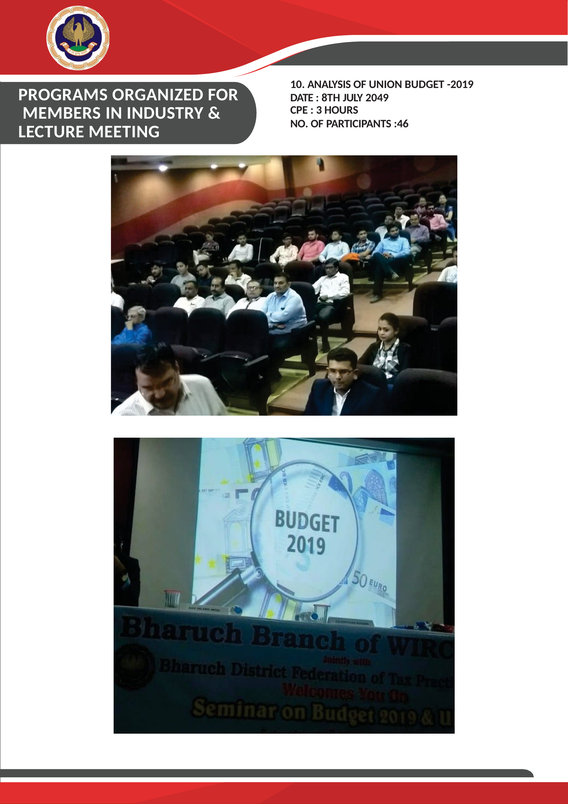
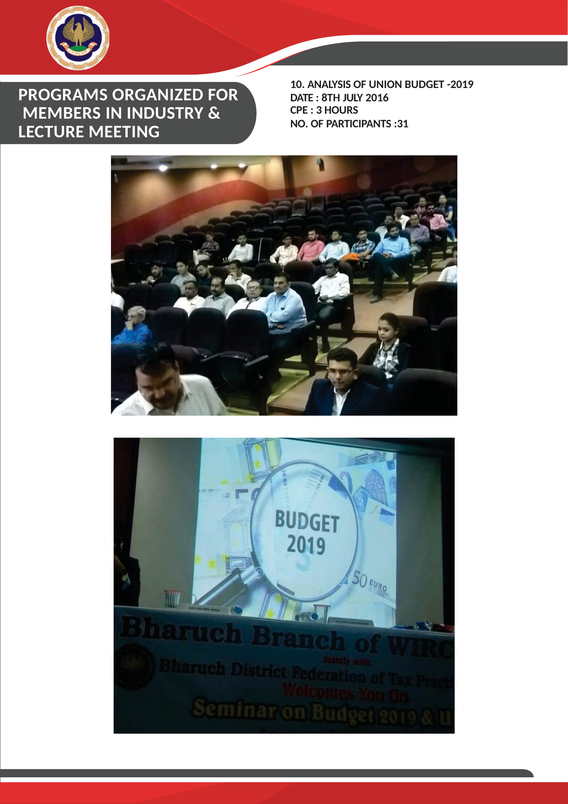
2049: 2049 -> 2016
:46: :46 -> :31
